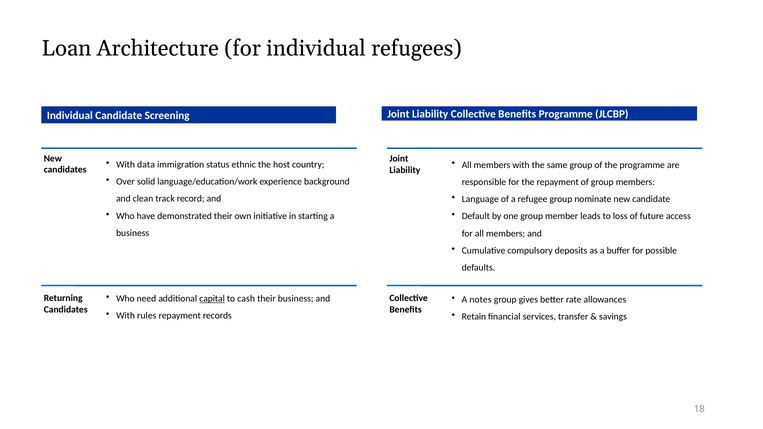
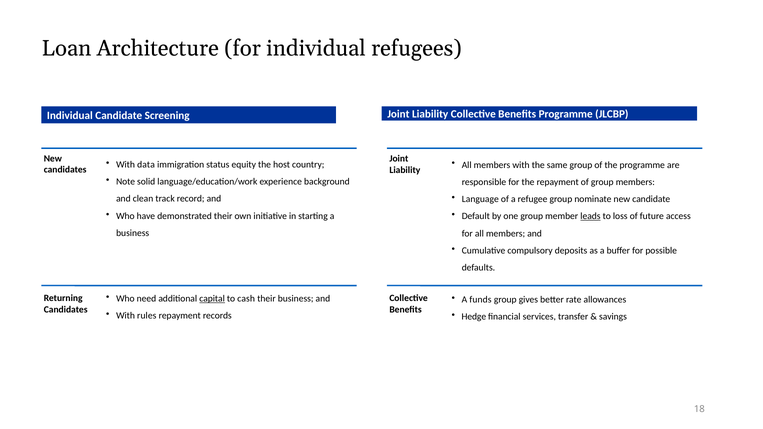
ethnic: ethnic -> equity
Over: Over -> Note
leads underline: none -> present
notes: notes -> funds
Retain: Retain -> Hedge
